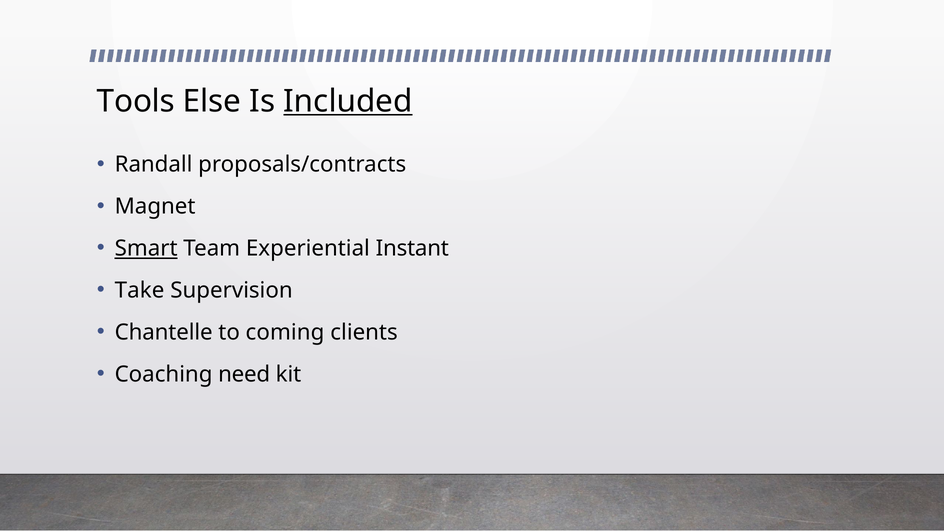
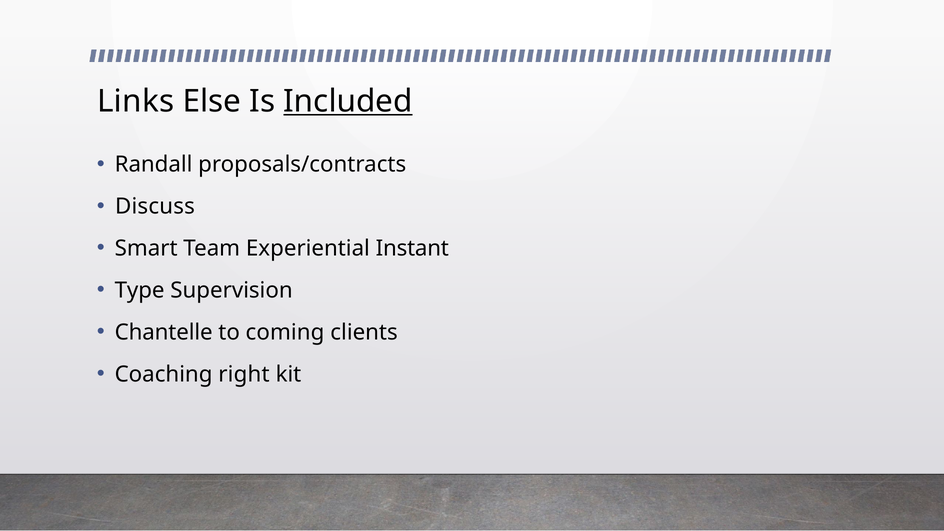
Tools: Tools -> Links
Magnet: Magnet -> Discuss
Smart underline: present -> none
Take: Take -> Type
need: need -> right
